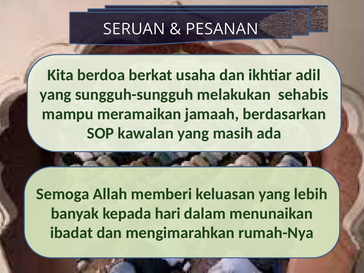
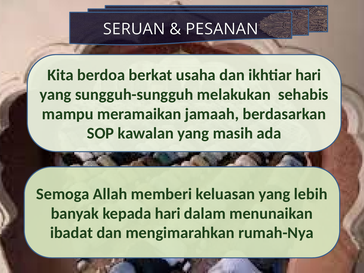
ikhtiar adil: adil -> hari
